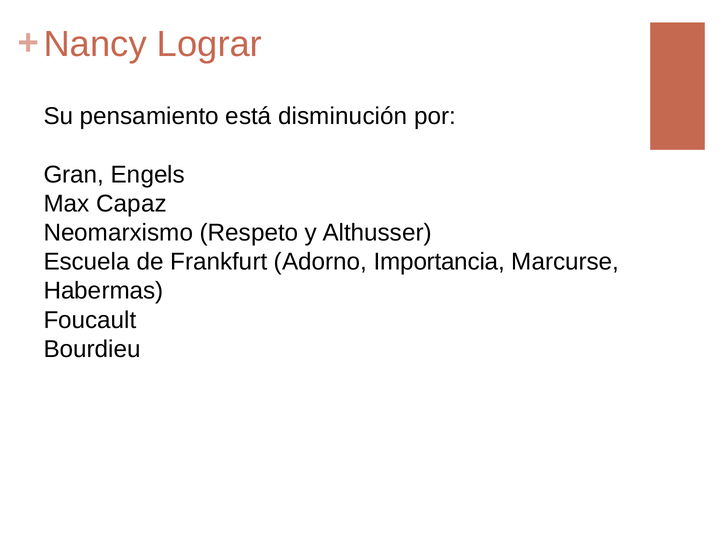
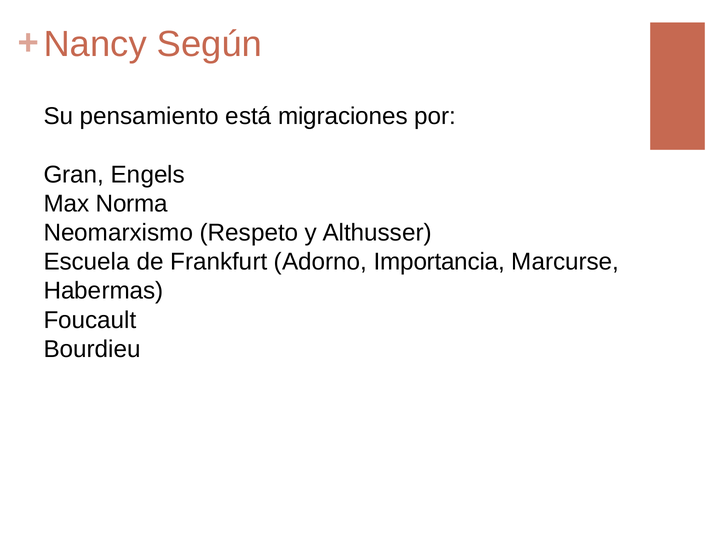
Lograr: Lograr -> Según
disminución: disminución -> migraciones
Capaz: Capaz -> Norma
